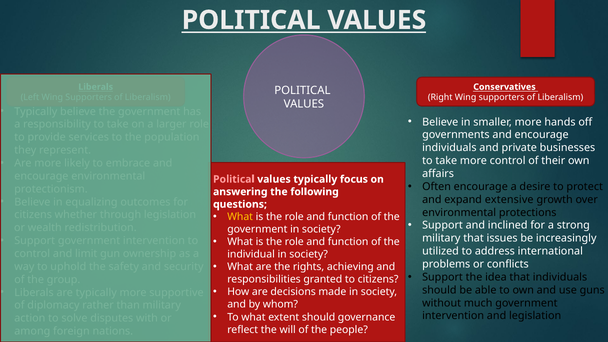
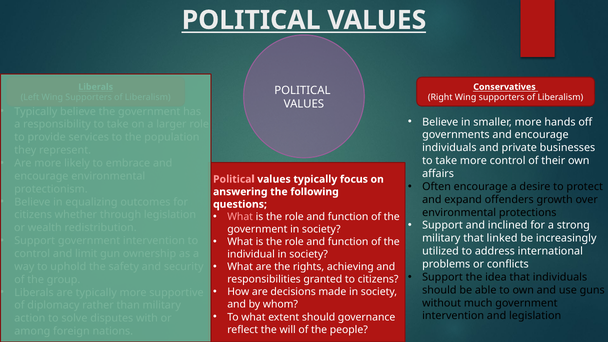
extensive: extensive -> offenders
What at (240, 217) colour: yellow -> pink
issues: issues -> linked
